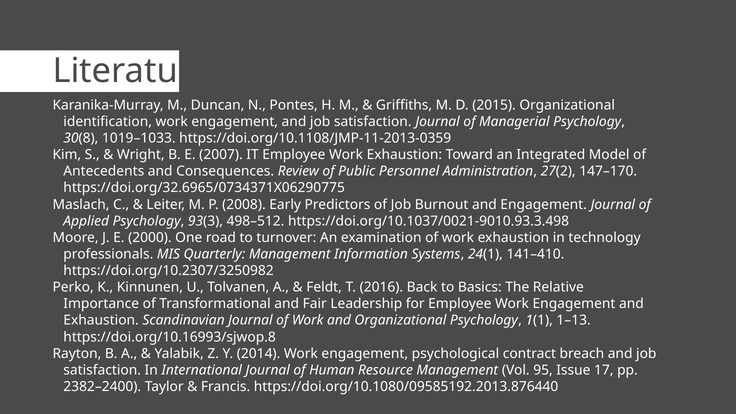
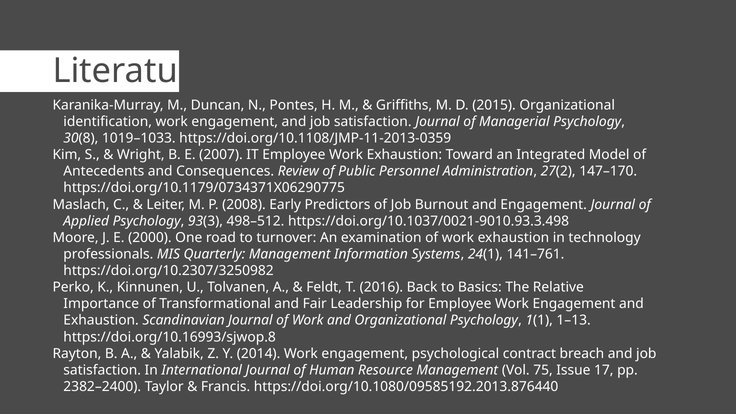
https://doi.org/32.6965/0734371X06290775: https://doi.org/32.6965/0734371X06290775 -> https://doi.org/10.1179/0734371X06290775
141–410: 141–410 -> 141–761
95: 95 -> 75
